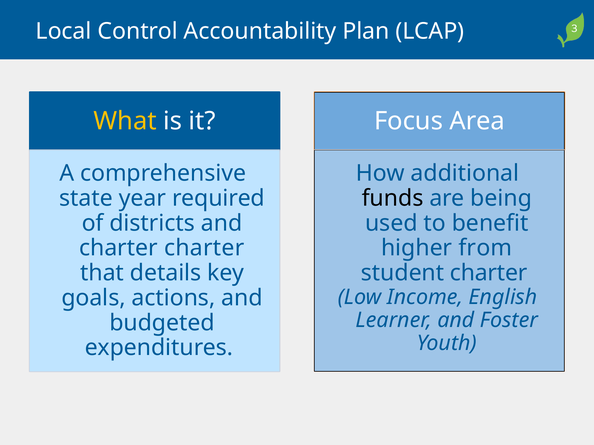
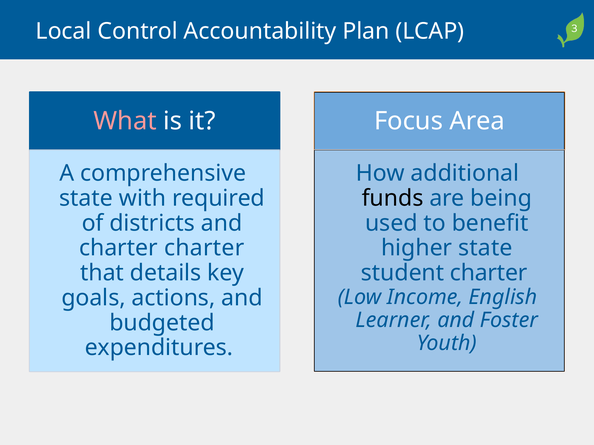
What colour: yellow -> pink
year: year -> with
higher from: from -> state
